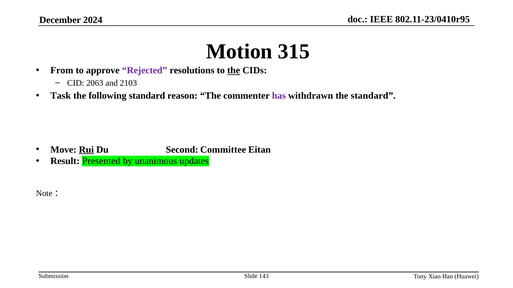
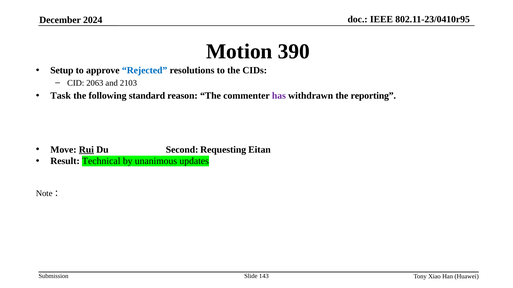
315: 315 -> 390
From: From -> Setup
Rejected colour: purple -> blue
the at (234, 71) underline: present -> none
the standard: standard -> reporting
Committee: Committee -> Requesting
Presented: Presented -> Technical
